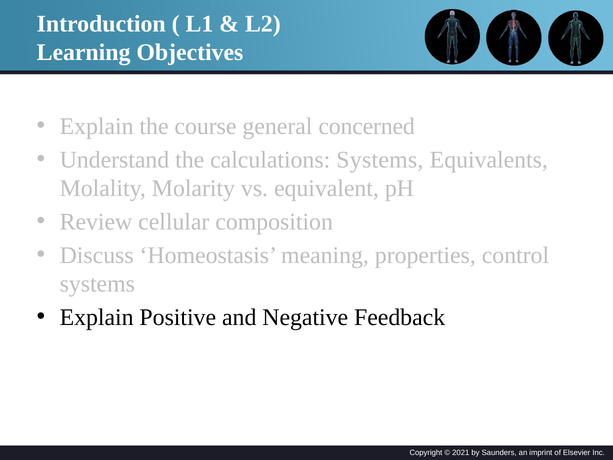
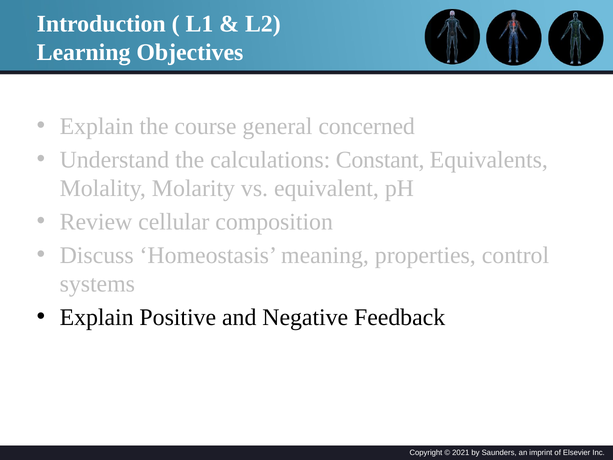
calculations Systems: Systems -> Constant
